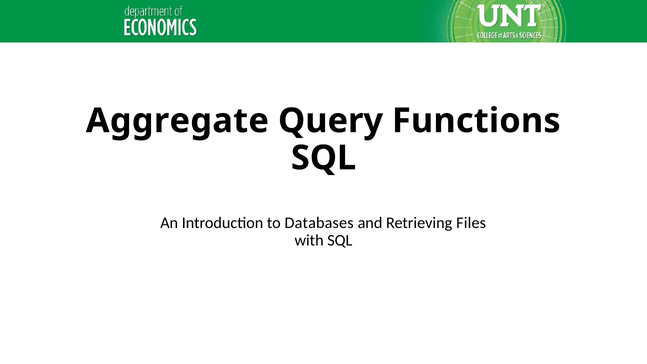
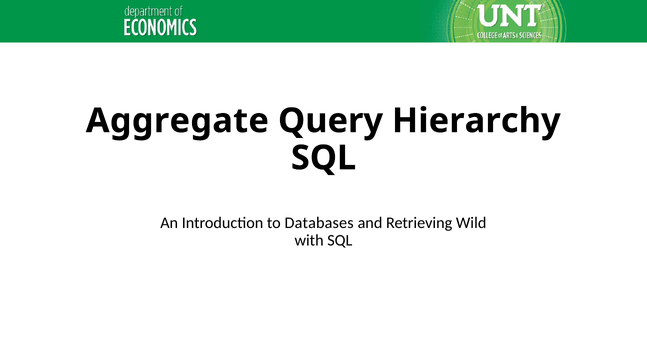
Functions: Functions -> Hierarchy
Files: Files -> Wild
